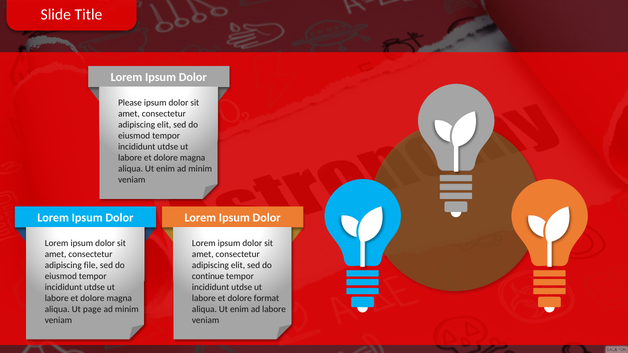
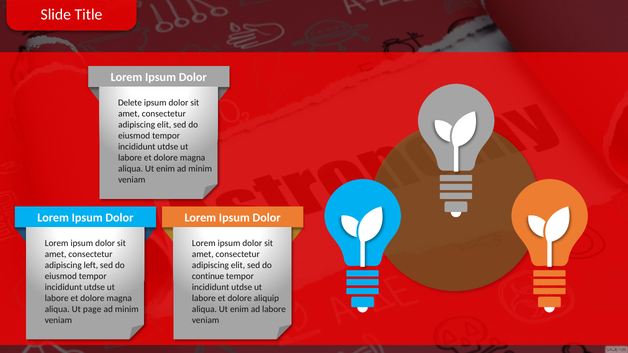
Please: Please -> Delete
file: file -> left
format: format -> aliquip
